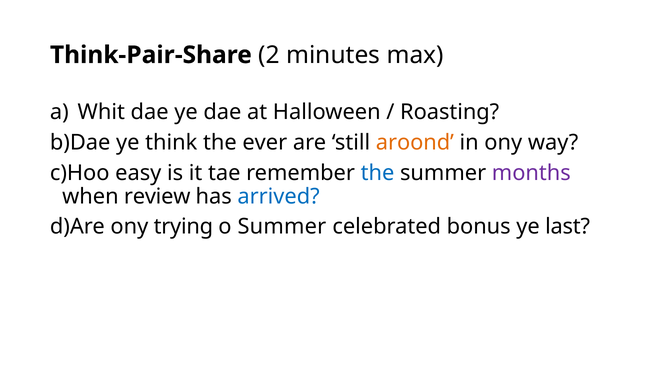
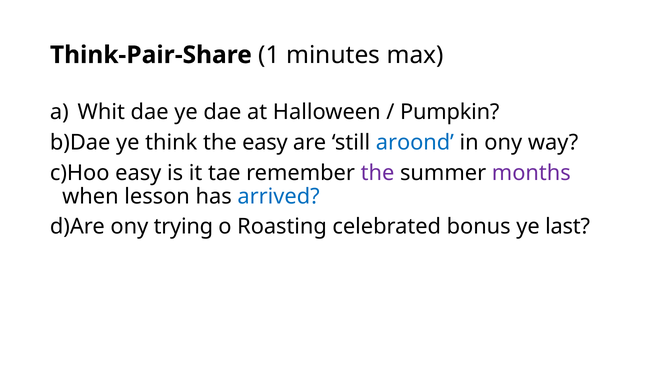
2: 2 -> 1
Roasting: Roasting -> Pumpkin
the ever: ever -> easy
aroond colour: orange -> blue
the at (377, 173) colour: blue -> purple
review: review -> lesson
o Summer: Summer -> Roasting
